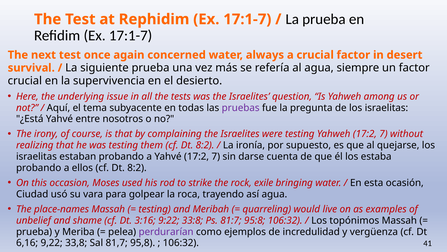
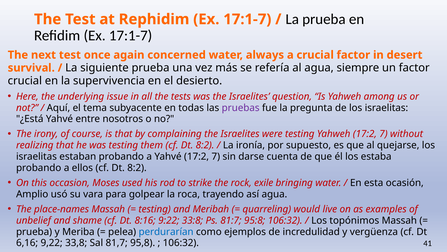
Ciudad: Ciudad -> Amplio
3:16: 3:16 -> 8:16
perdurarían colour: purple -> blue
